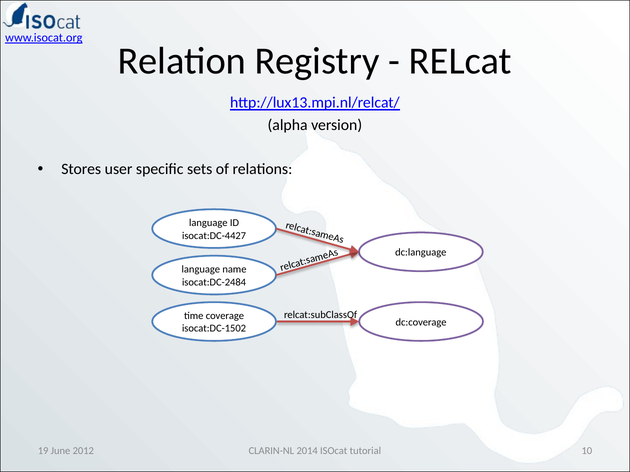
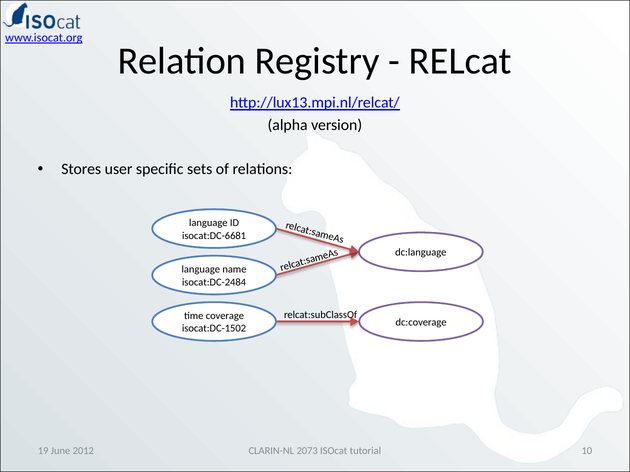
isocat:DC-4427: isocat:DC-4427 -> isocat:DC-6681
2014: 2014 -> 2073
